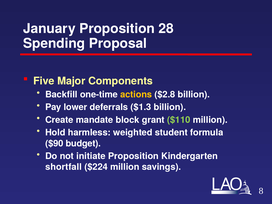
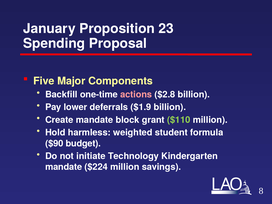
28: 28 -> 23
actions colour: yellow -> pink
$1.3: $1.3 -> $1.9
initiate Proposition: Proposition -> Technology
shortfall at (64, 167): shortfall -> mandate
